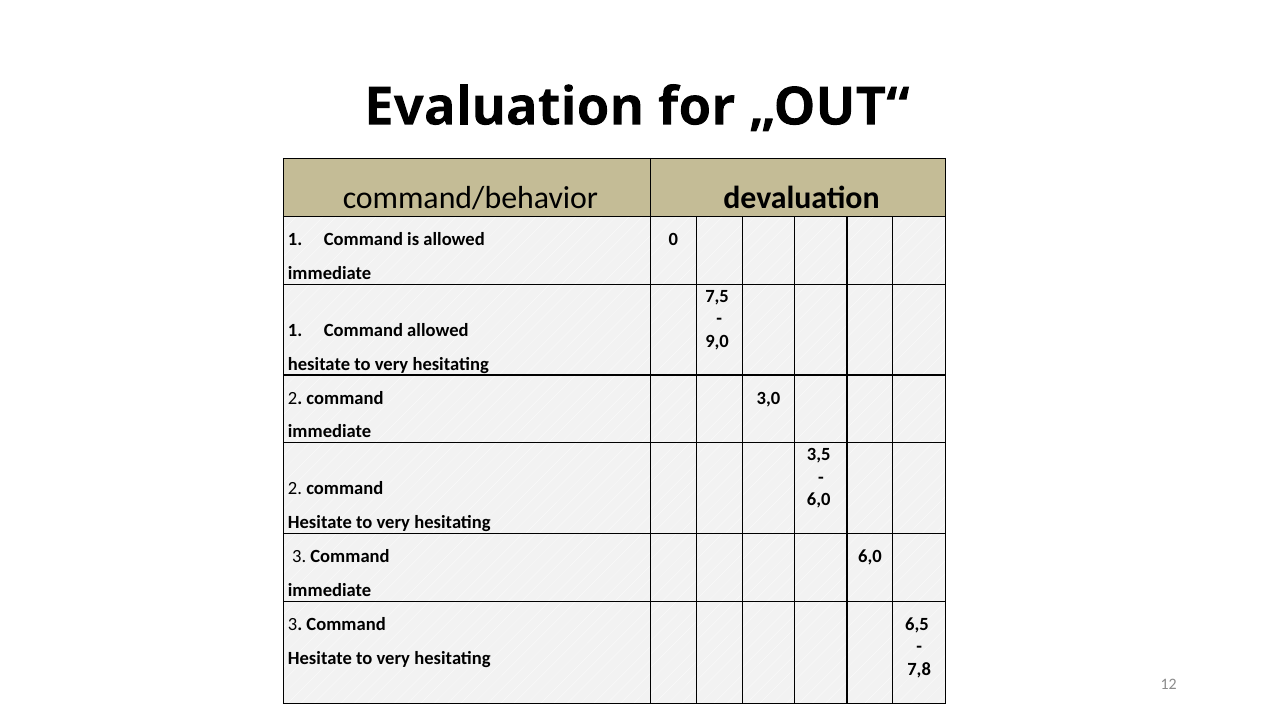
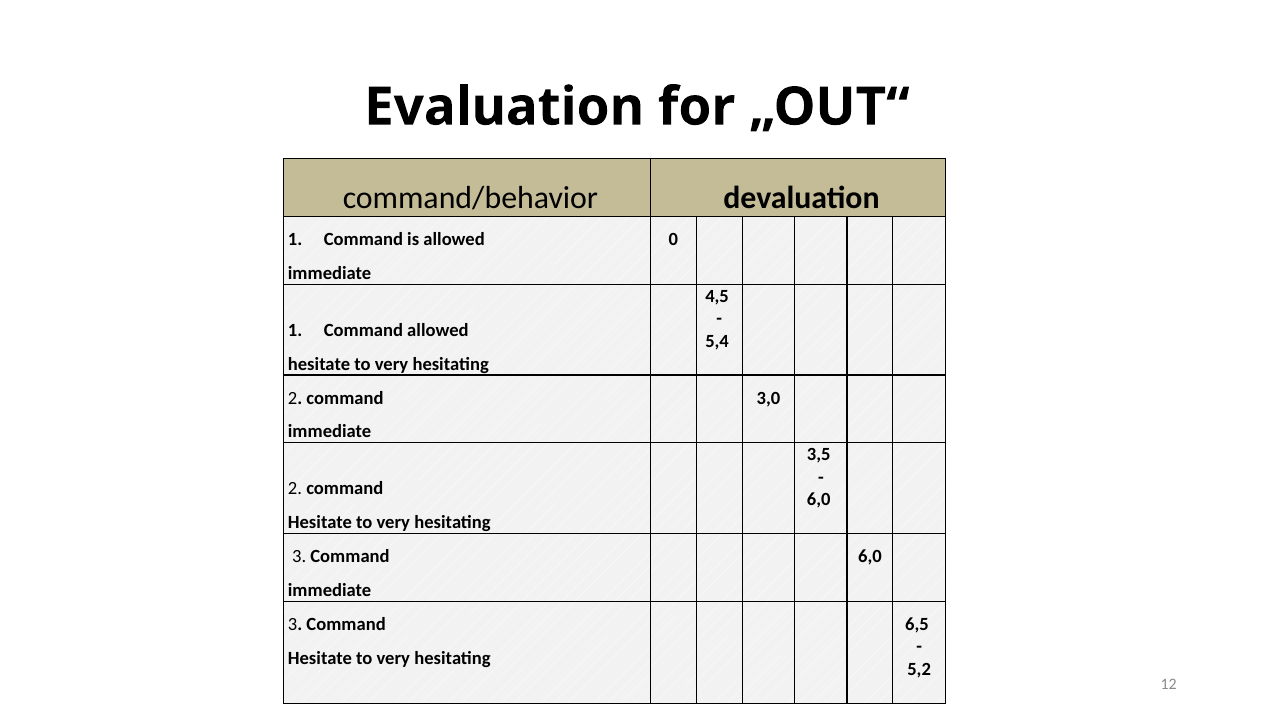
7,5: 7,5 -> 4,5
9,0: 9,0 -> 5,4
7,8: 7,8 -> 5,2
